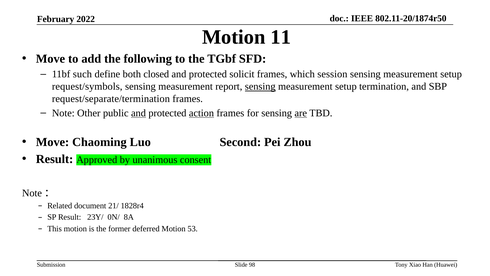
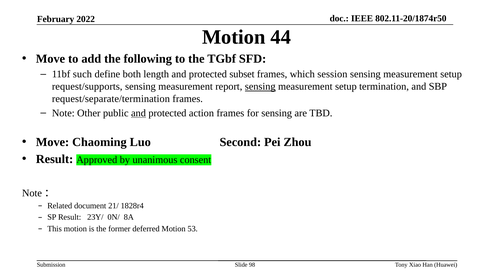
11: 11 -> 44
closed: closed -> length
solicit: solicit -> subset
request/symbols: request/symbols -> request/supports
action underline: present -> none
are underline: present -> none
